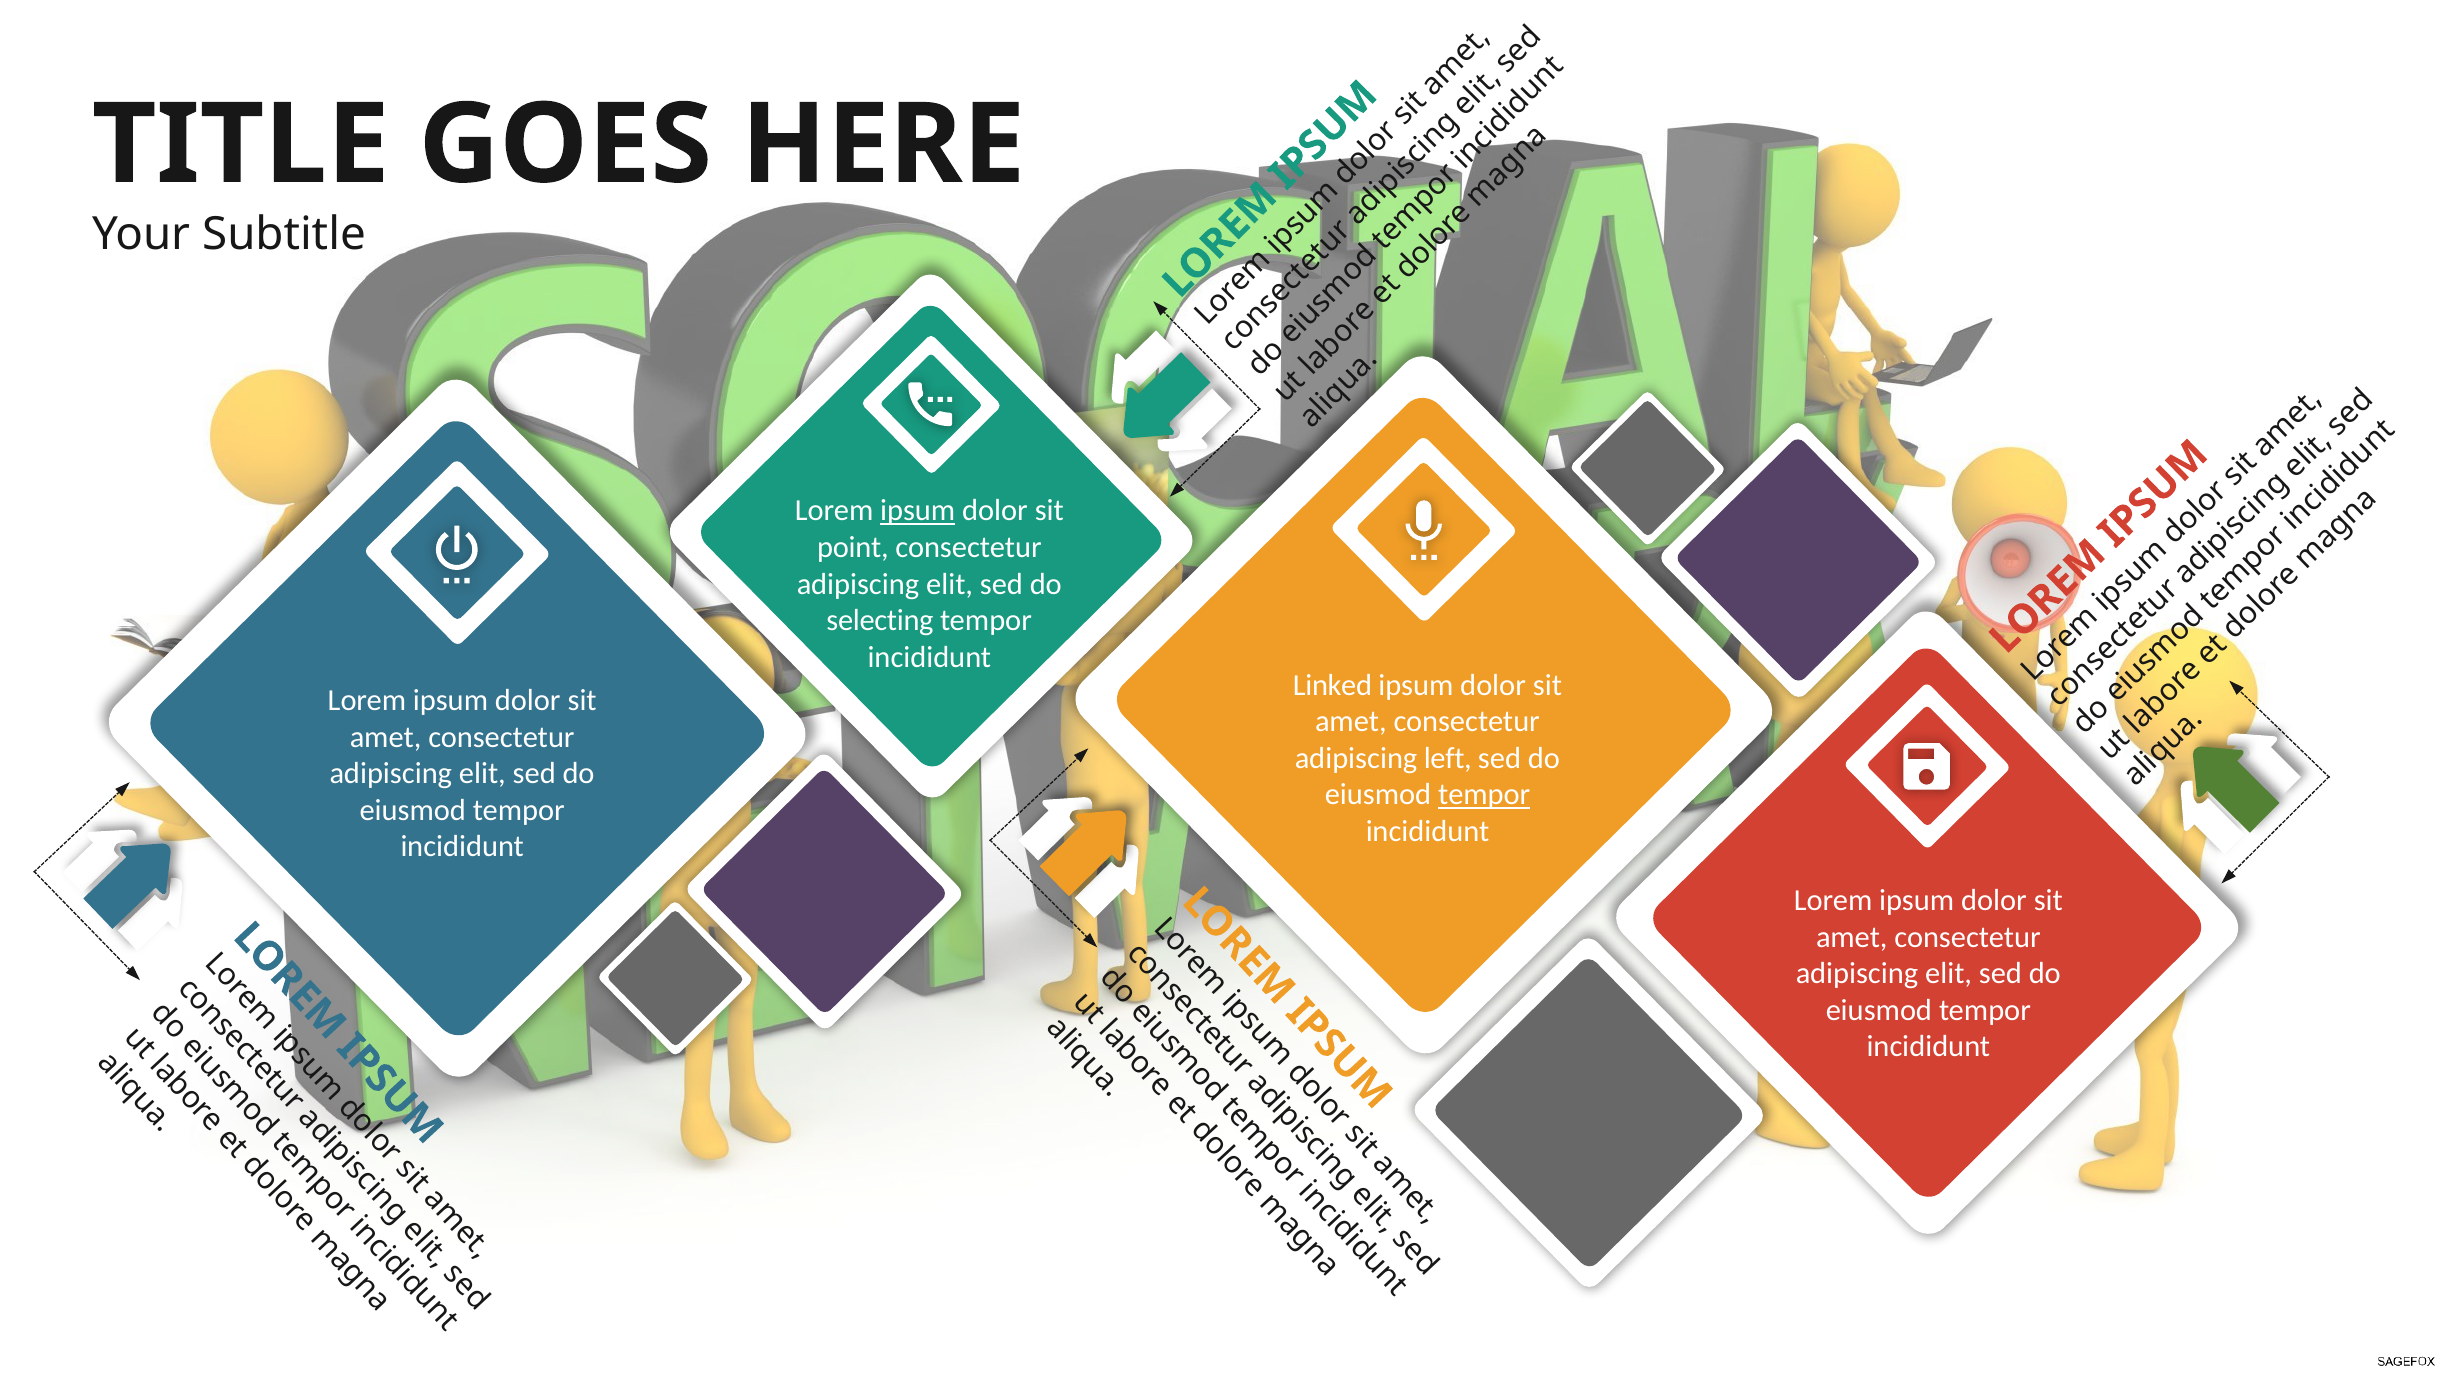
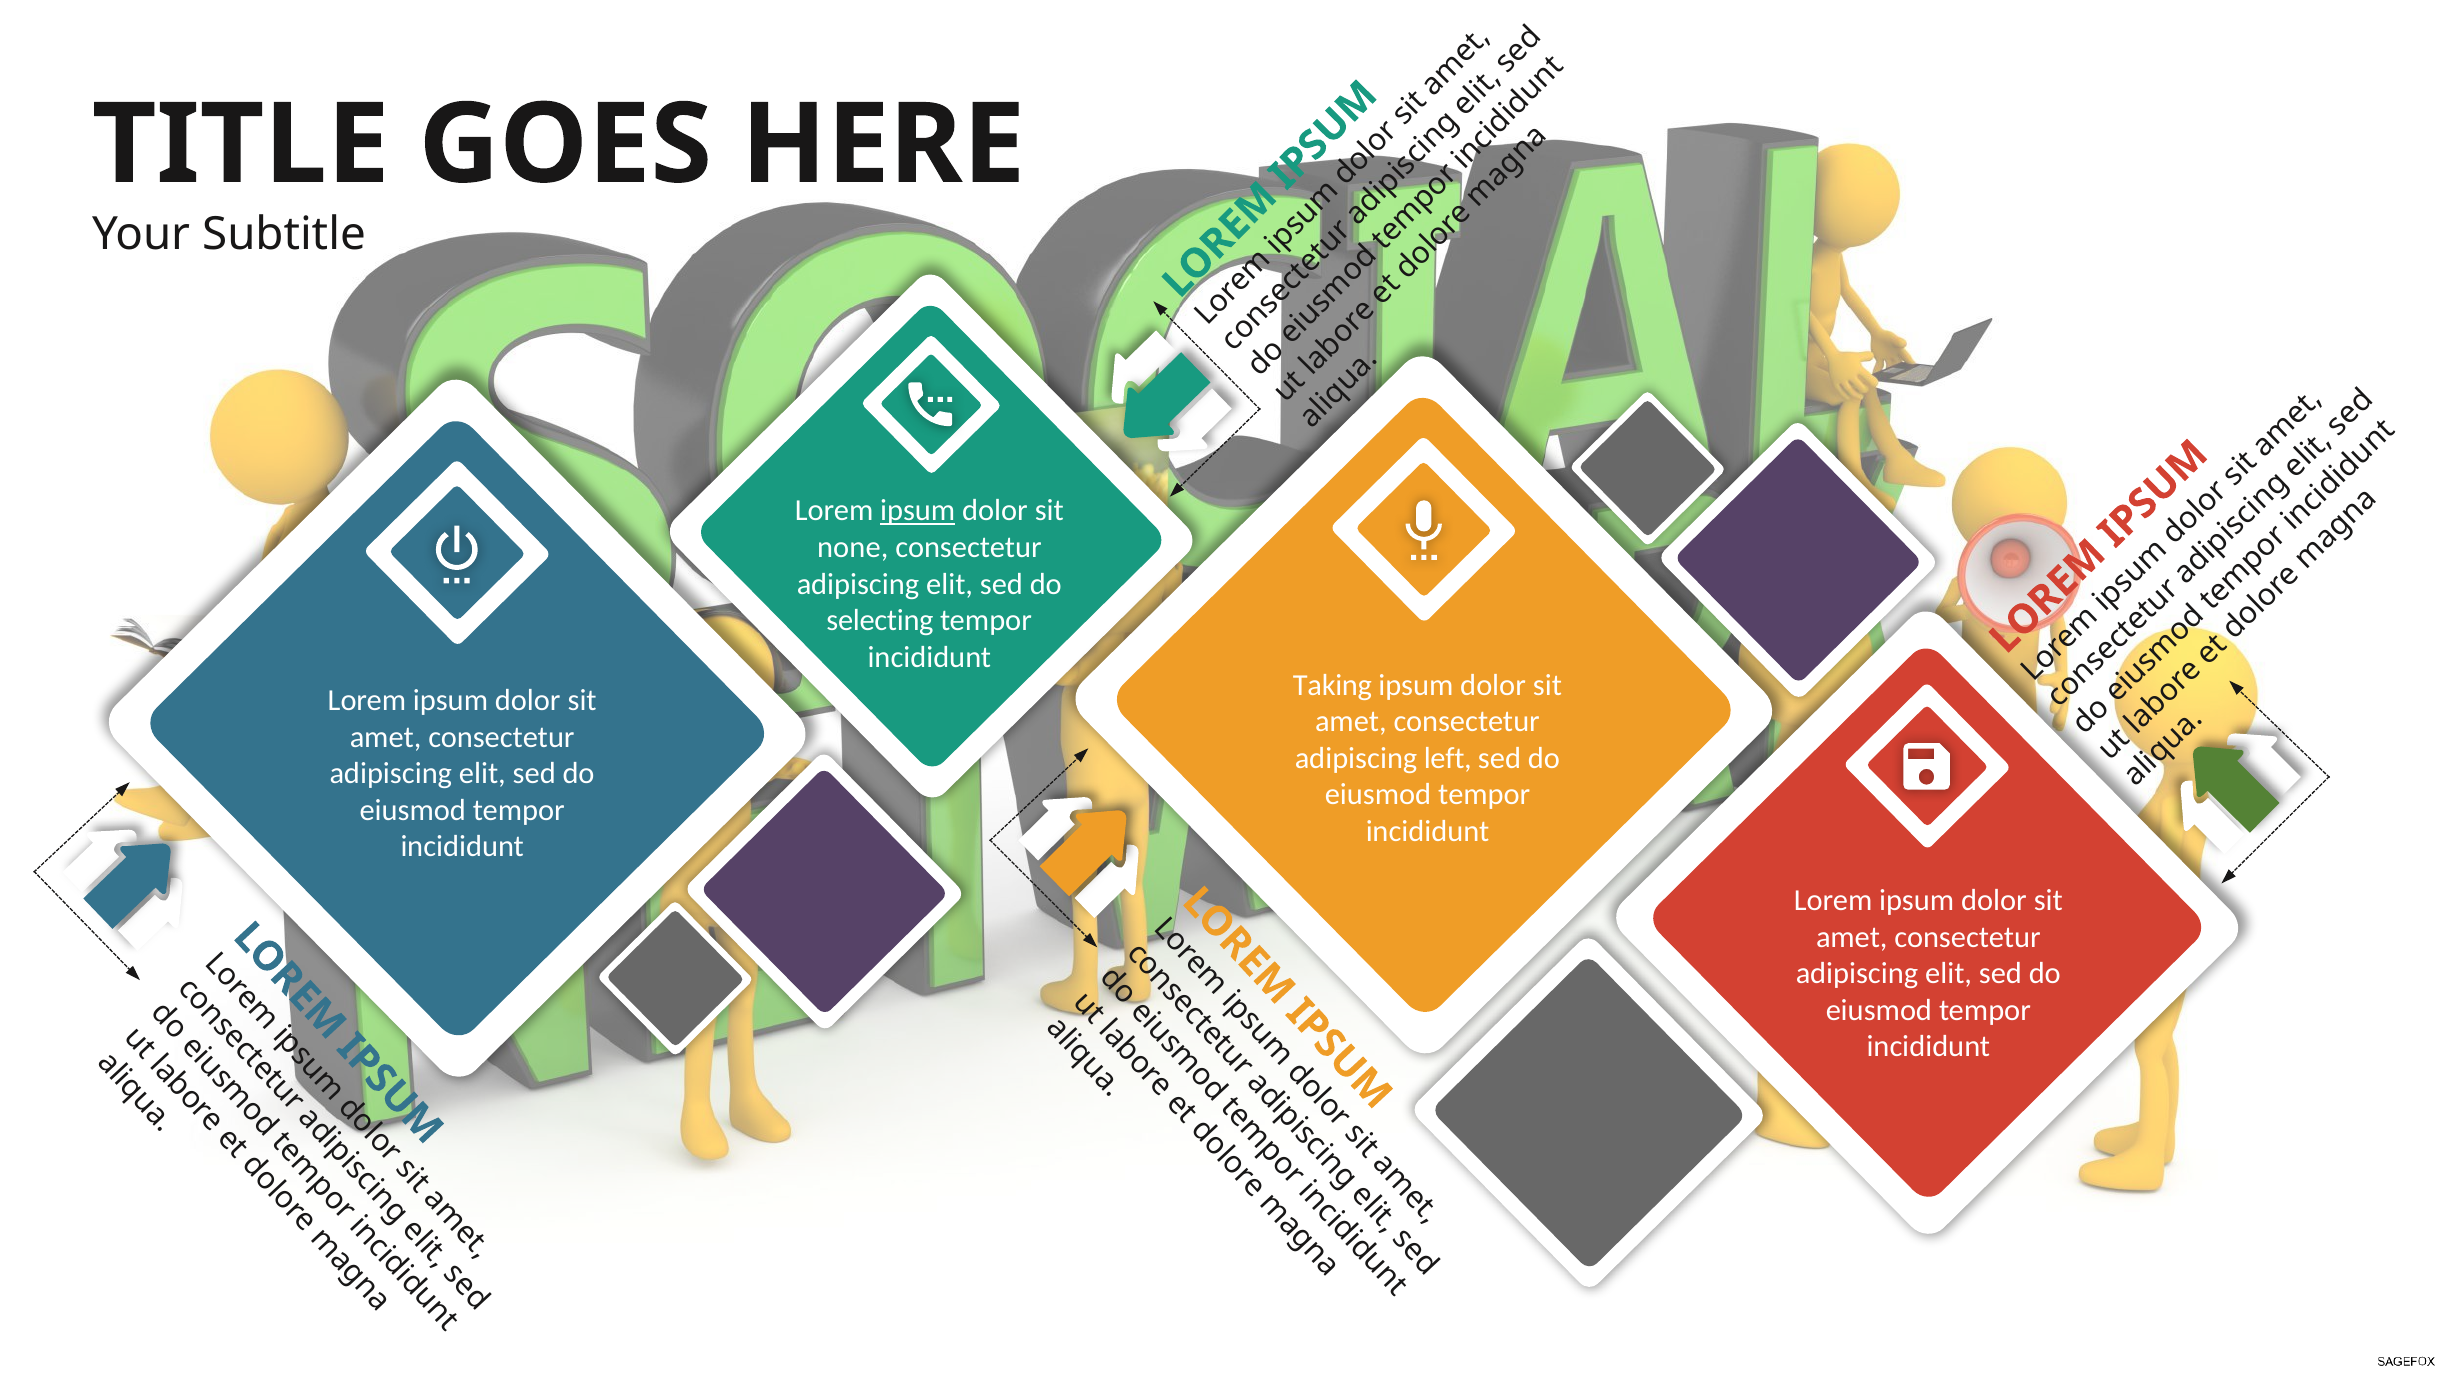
point: point -> none
Linked: Linked -> Taking
tempor at (1484, 795) underline: present -> none
